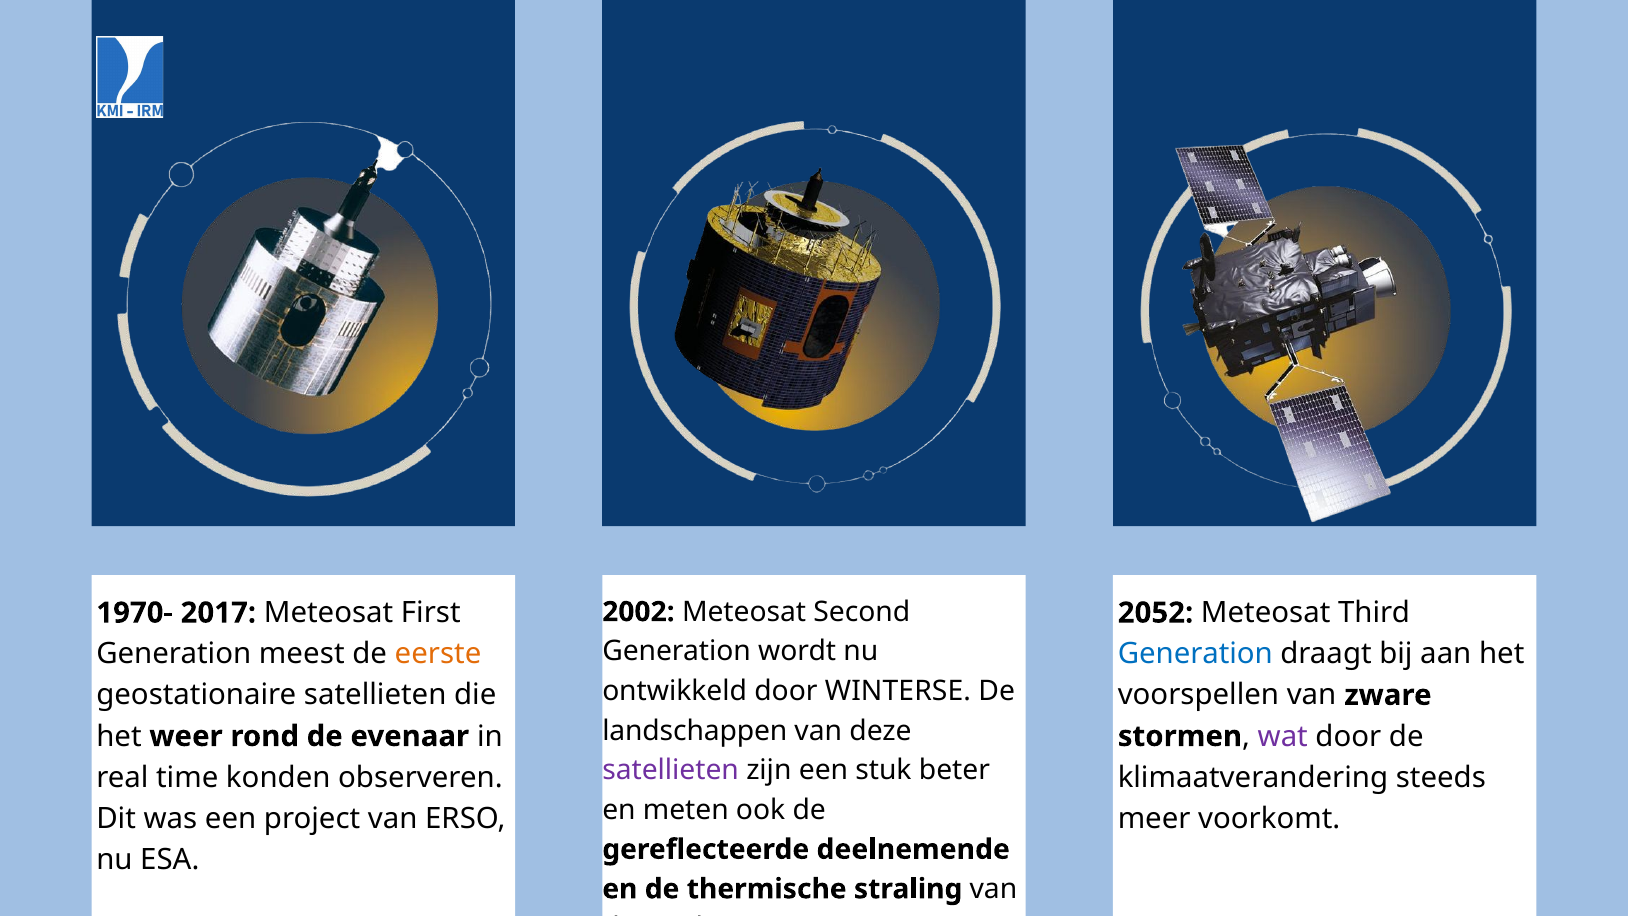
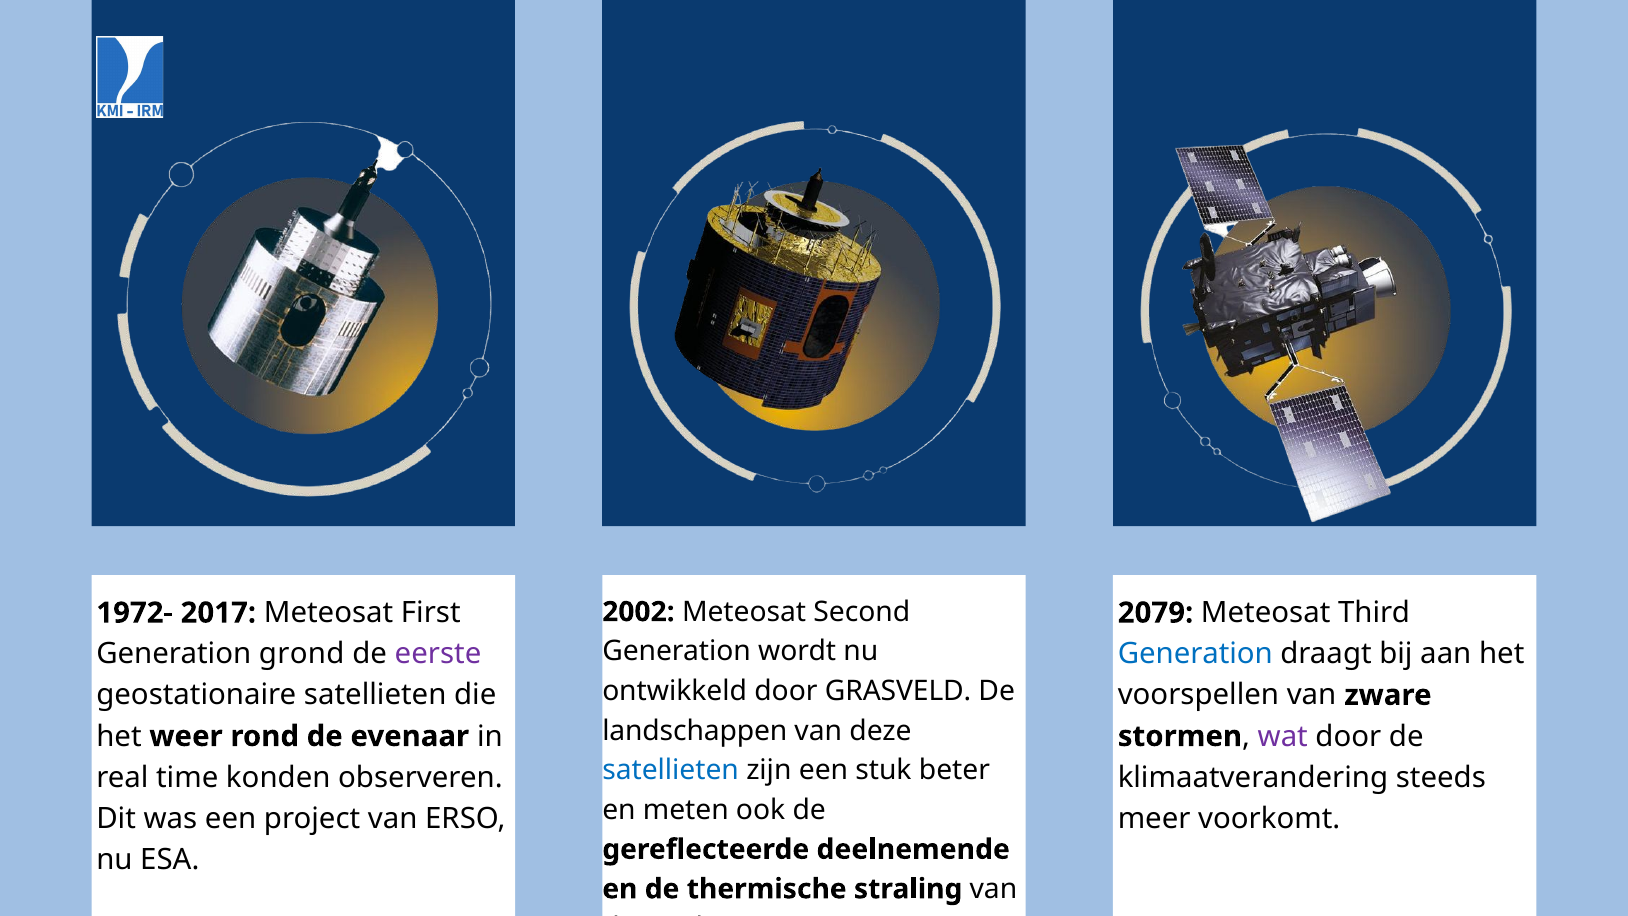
1970-: 1970- -> 1972-
2052: 2052 -> 2079
meest: meest -> grond
eerste colour: orange -> purple
WINTERSE: WINTERSE -> GRASVELD
satellieten at (671, 770) colour: purple -> blue
